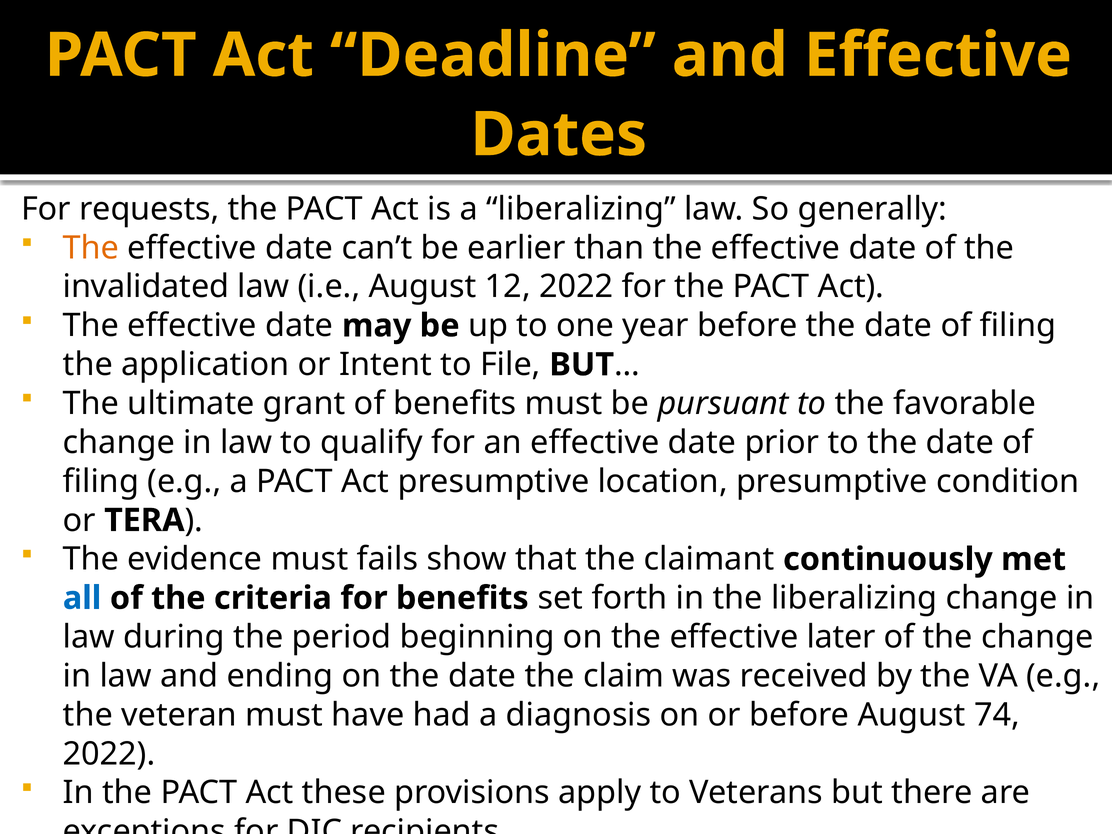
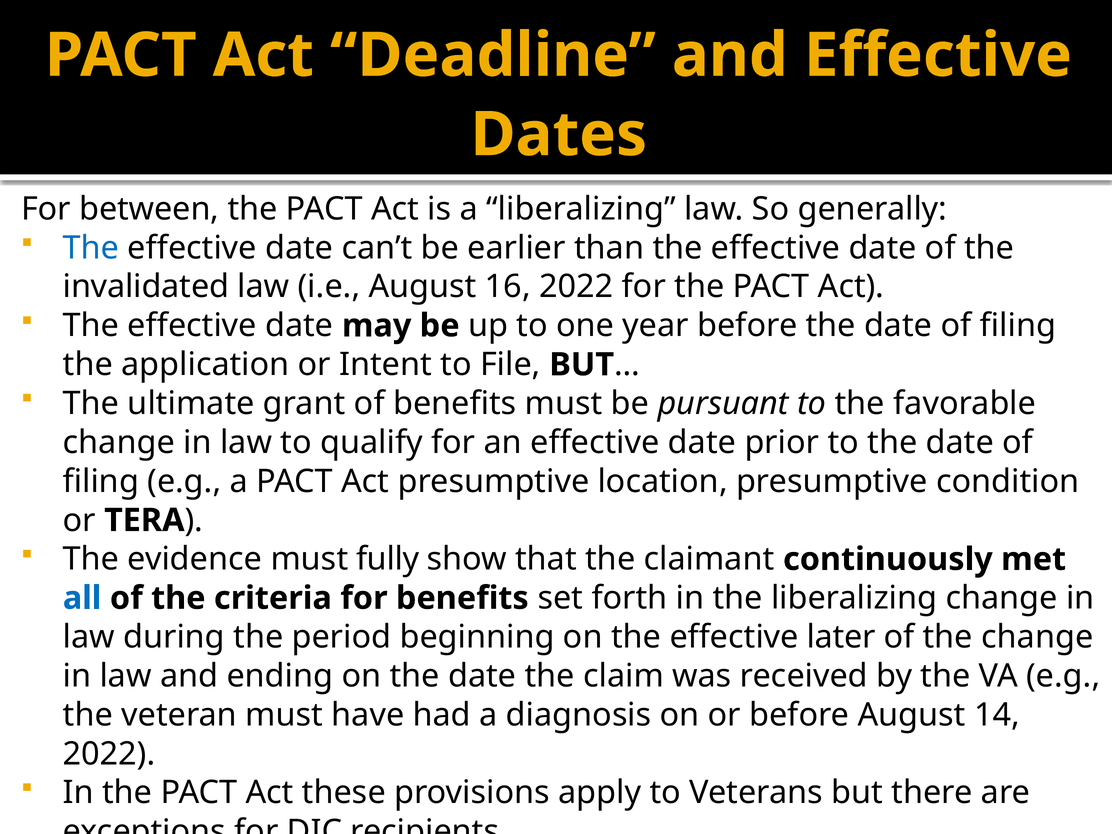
requests: requests -> between
The at (91, 248) colour: orange -> blue
12: 12 -> 16
fails: fails -> fully
74: 74 -> 14
